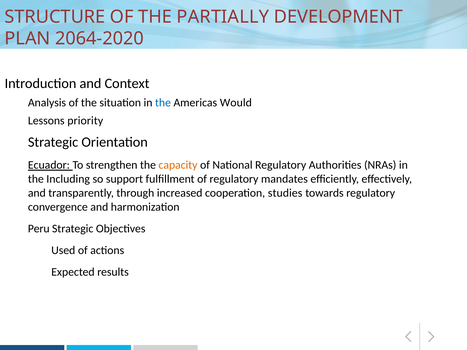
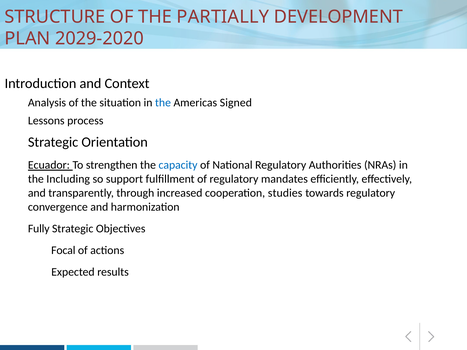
2064-2020: 2064-2020 -> 2029-2020
Would: Would -> Signed
priority: priority -> process
capacity colour: orange -> blue
Peru: Peru -> Fully
Used: Used -> Focal
